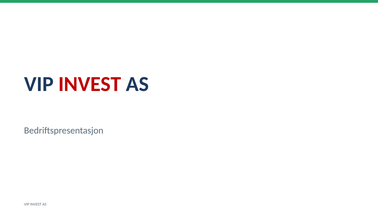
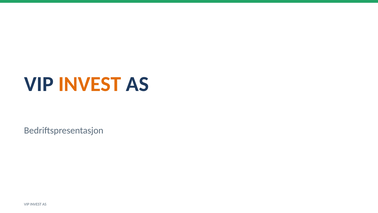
INVEST at (90, 84) colour: red -> orange
